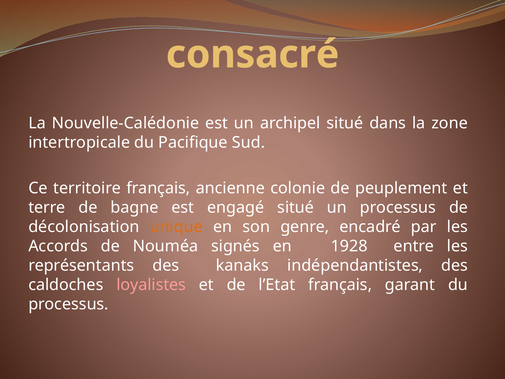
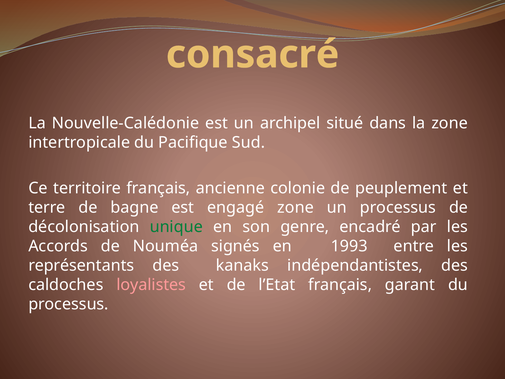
engagé situé: situé -> zone
unique colour: orange -> green
1928: 1928 -> 1993
